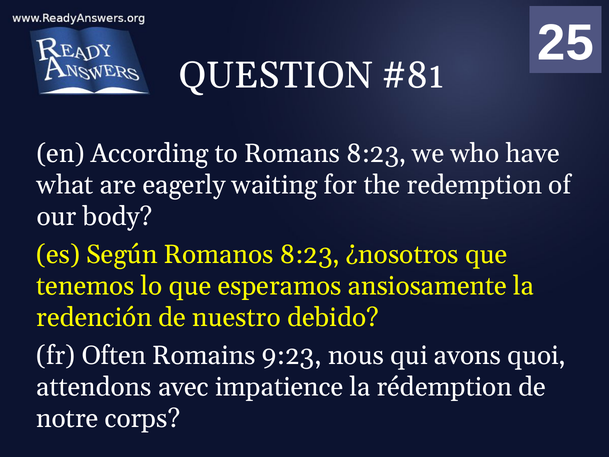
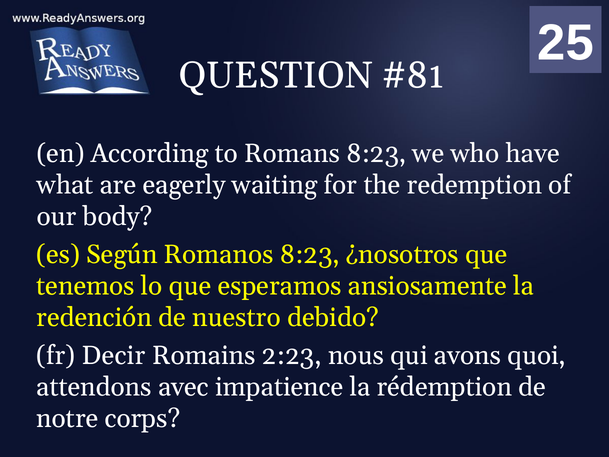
Often: Often -> Decir
9:23: 9:23 -> 2:23
